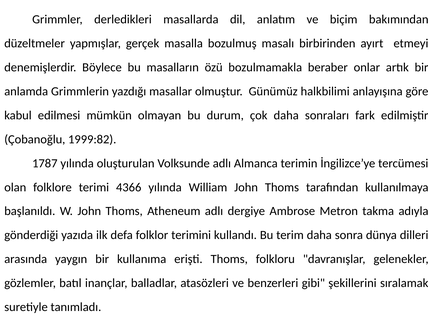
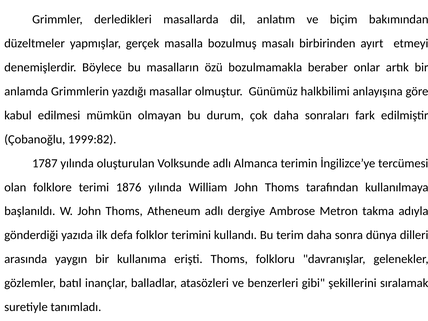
4366: 4366 -> 1876
